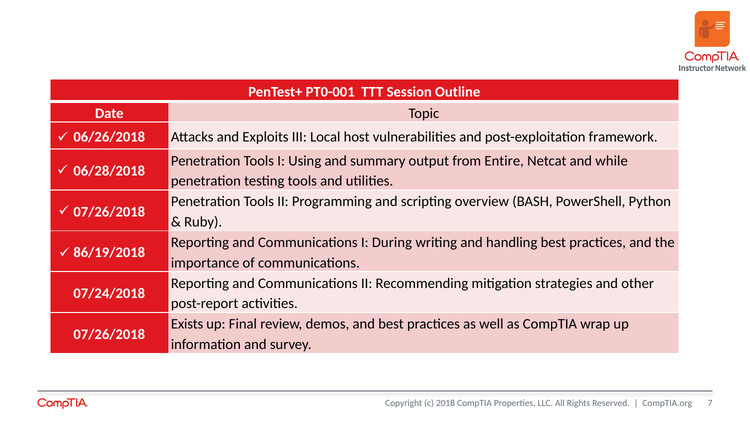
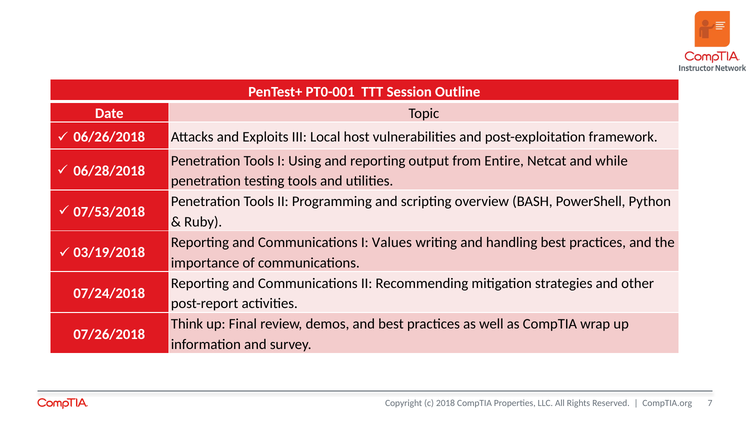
and summary: summary -> reporting
07/26/2018 at (109, 212): 07/26/2018 -> 07/53/2018
During: During -> Values
86/19/2018: 86/19/2018 -> 03/19/2018
Exists: Exists -> Think
